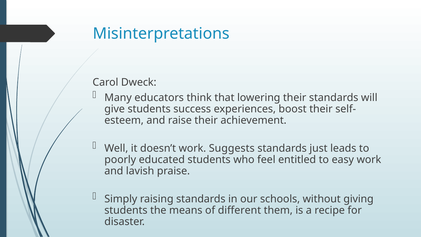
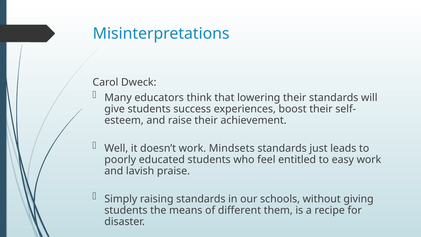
Suggests: Suggests -> Mindsets
